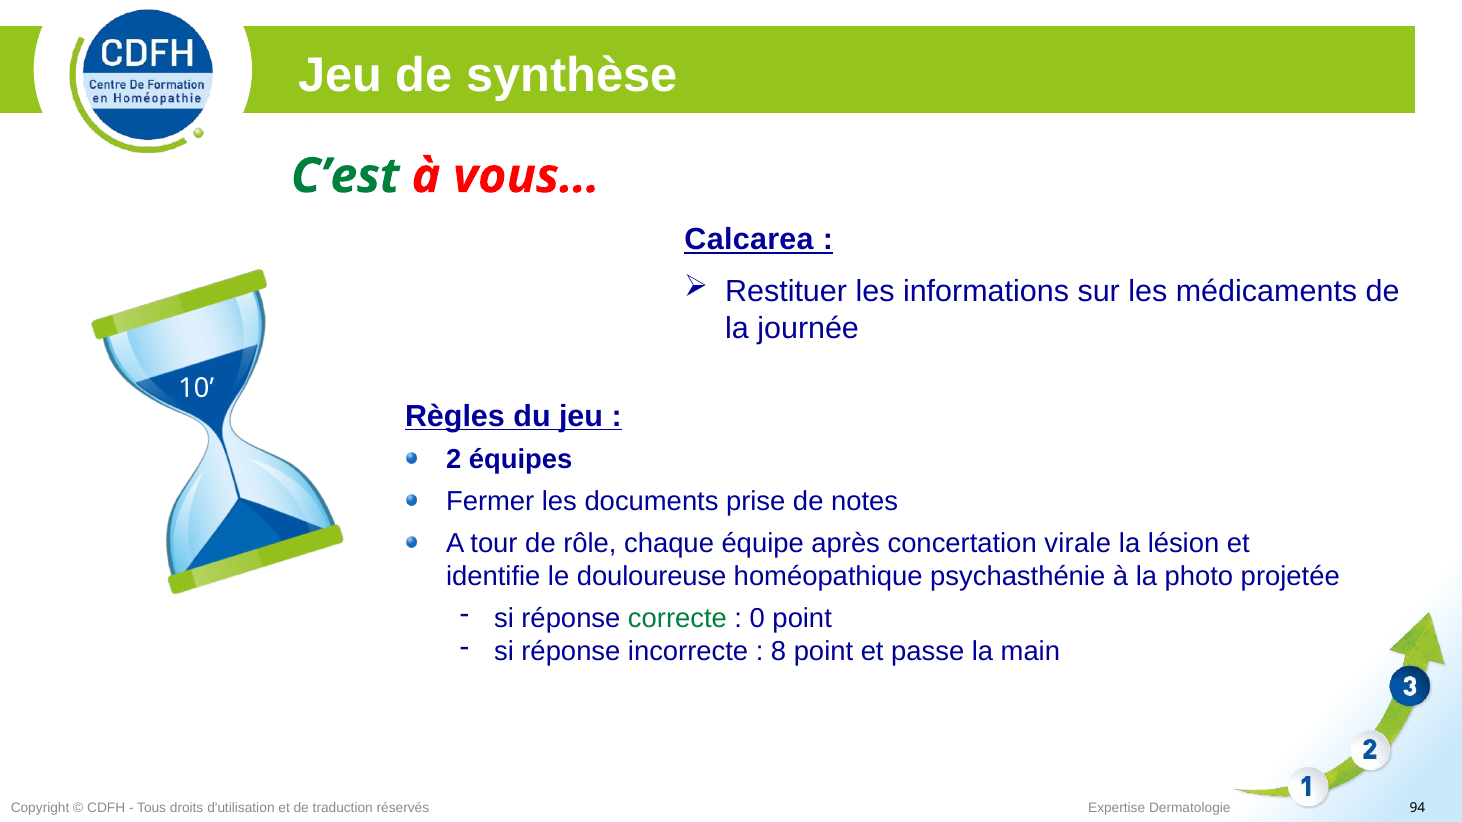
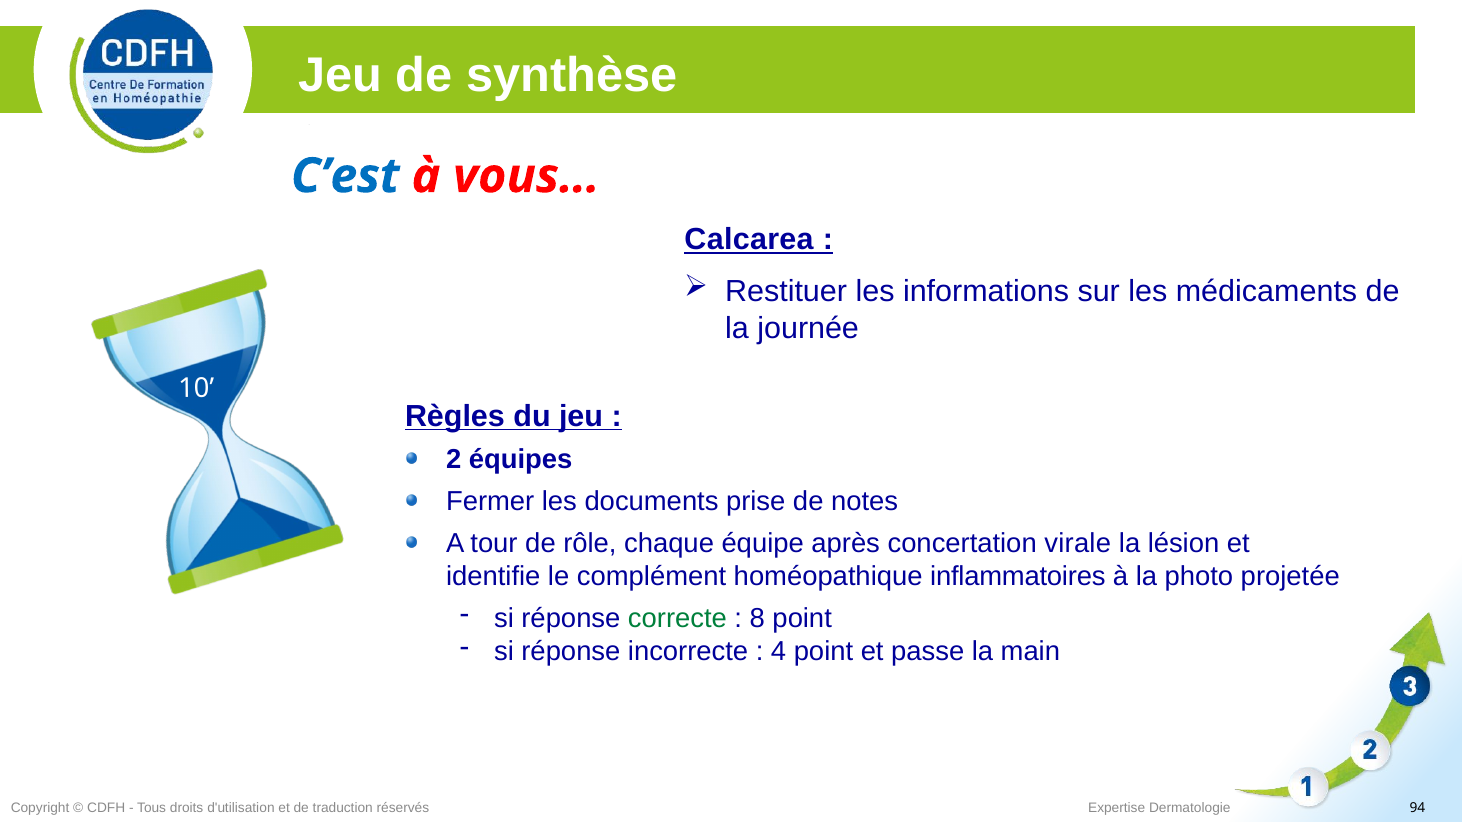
C’est colour: green -> blue
douloureuse: douloureuse -> complément
psychasthénie: psychasthénie -> inflammatoires
0: 0 -> 8
8: 8 -> 4
